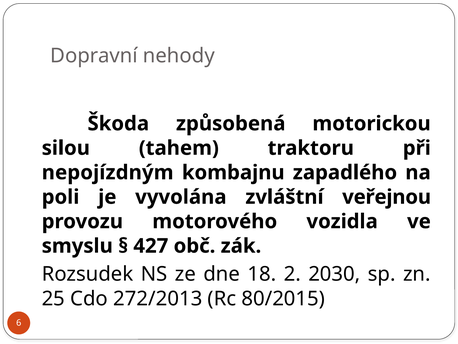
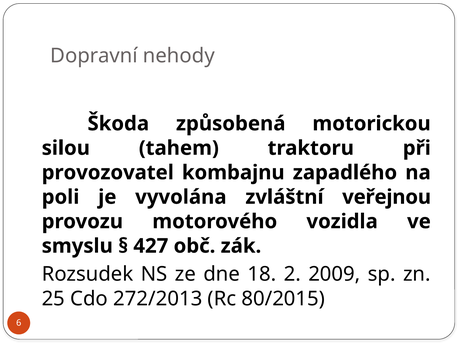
nepojízdným: nepojízdným -> provozovatel
2030: 2030 -> 2009
